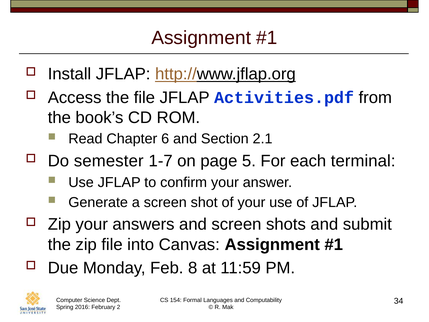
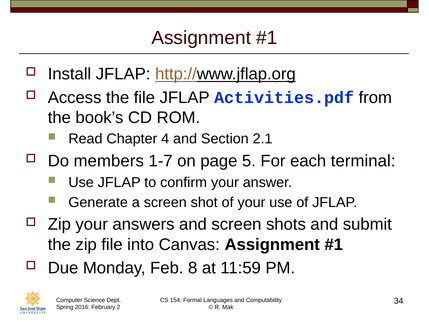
6: 6 -> 4
semester: semester -> members
